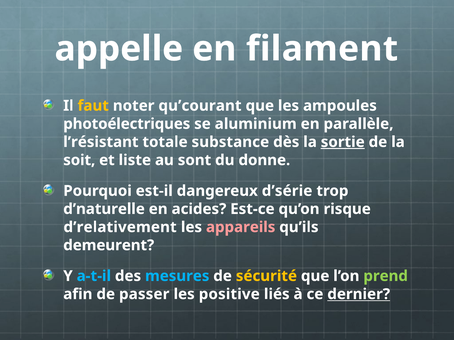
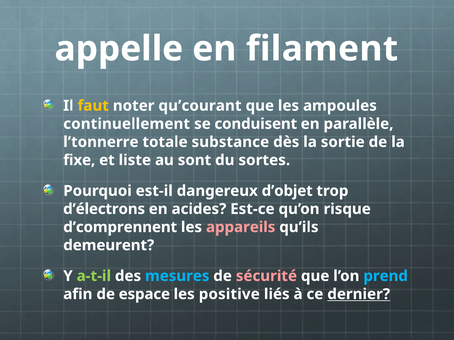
photoélectriques: photoélectriques -> continuellement
aluminium: aluminium -> conduisent
l’résistant: l’résistant -> l’tonnerre
sortie underline: present -> none
soit: soit -> fixe
donne: donne -> sortes
d’série: d’série -> d’objet
d’naturelle: d’naturelle -> d’électrons
d’relativement: d’relativement -> d’comprennent
a-t-il colour: light blue -> light green
sécurité colour: yellow -> pink
prend colour: light green -> light blue
passer: passer -> espace
